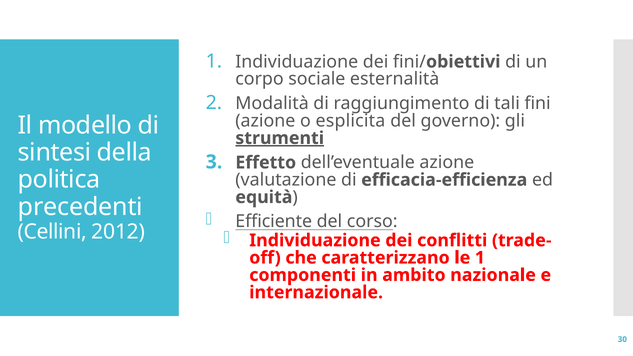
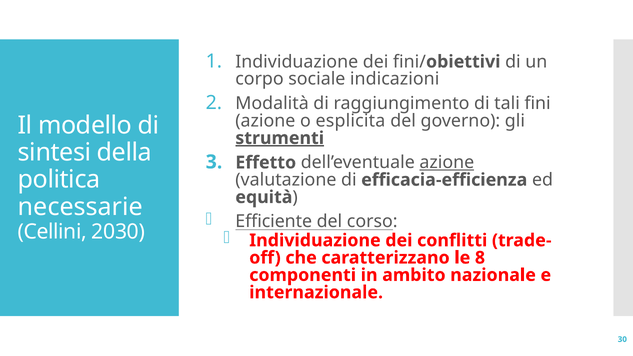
esternalità: esternalità -> indicazioni
azione at (447, 163) underline: none -> present
precedenti: precedenti -> necessarie
2012: 2012 -> 2030
le 1: 1 -> 8
